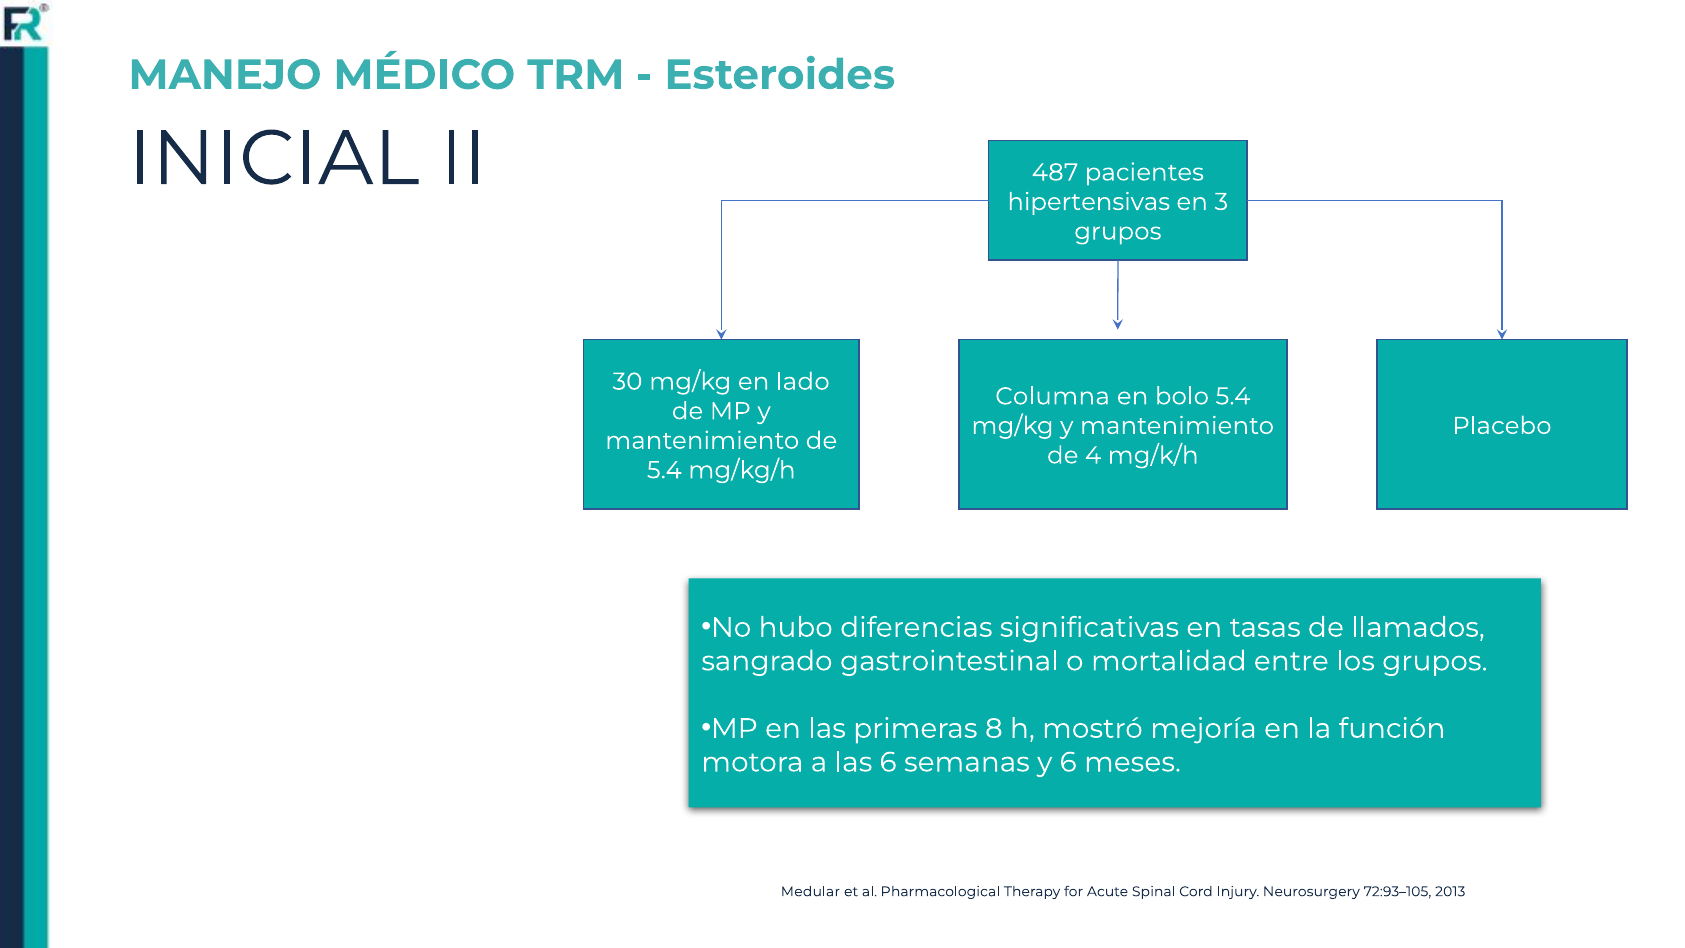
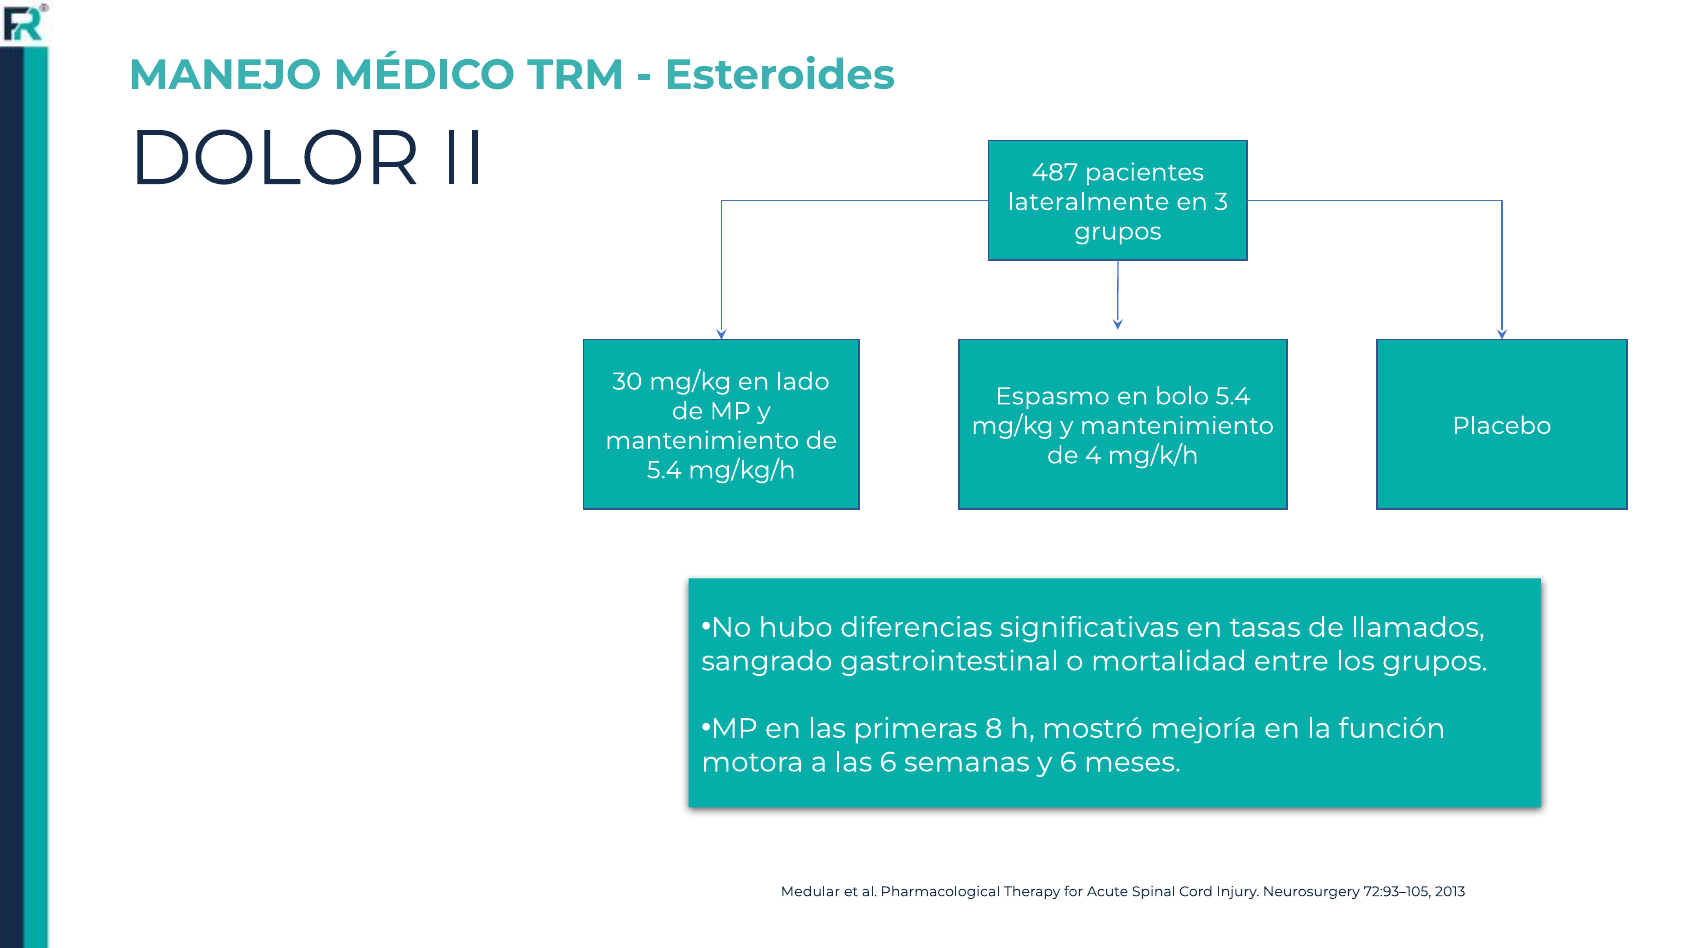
INICIAL: INICIAL -> DOLOR
hipertensivas: hipertensivas -> lateralmente
Columna: Columna -> Espasmo
